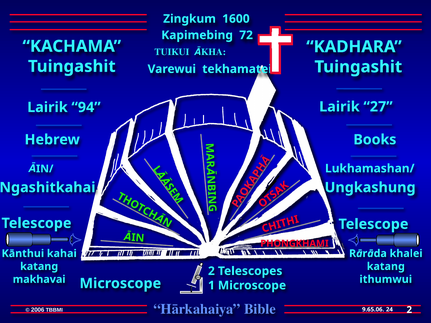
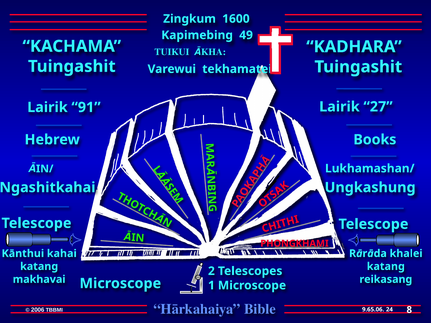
72: 72 -> 49
94: 94 -> 91
ithumwui: ithumwui -> reikasang
24 2: 2 -> 8
